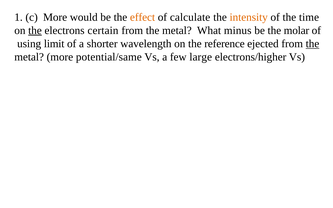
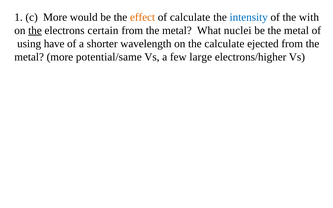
intensity colour: orange -> blue
time: time -> with
minus: minus -> nuclei
be the molar: molar -> metal
limit: limit -> have
the reference: reference -> calculate
the at (312, 44) underline: present -> none
